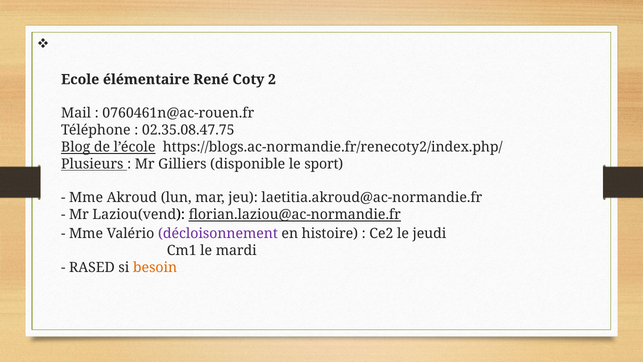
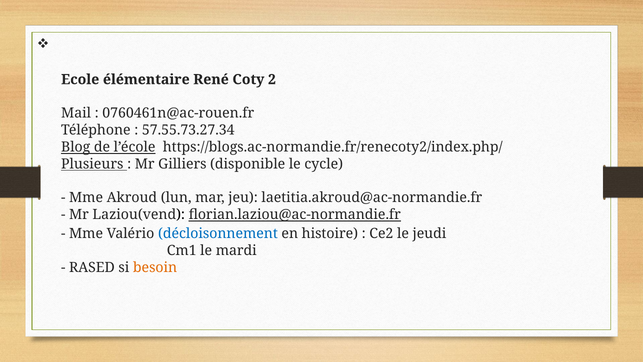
02.35.08.47.75: 02.35.08.47.75 -> 57.55.73.27.34
sport: sport -> cycle
décloisonnement colour: purple -> blue
